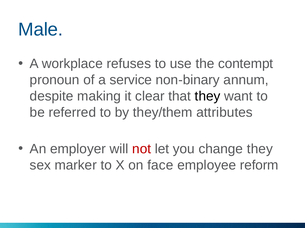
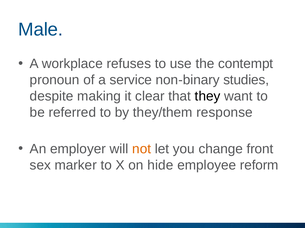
annum: annum -> studies
attributes: attributes -> response
not colour: red -> orange
change they: they -> front
face: face -> hide
